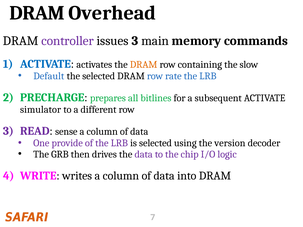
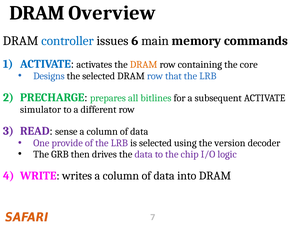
Overhead: Overhead -> Overview
controller colour: purple -> blue
issues 3: 3 -> 6
slow: slow -> core
Default: Default -> Designs
rate: rate -> that
